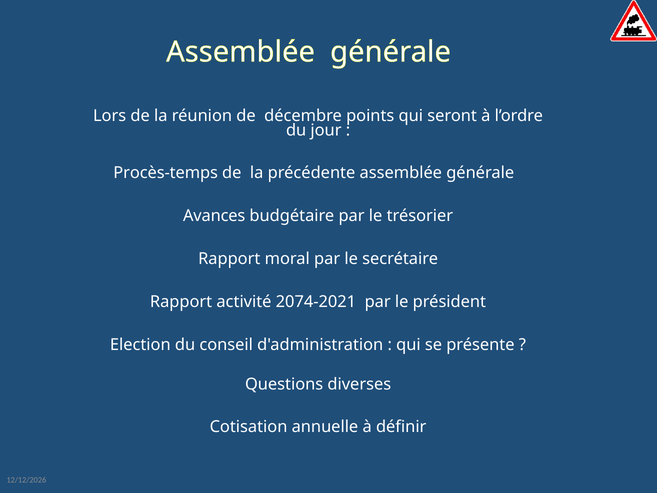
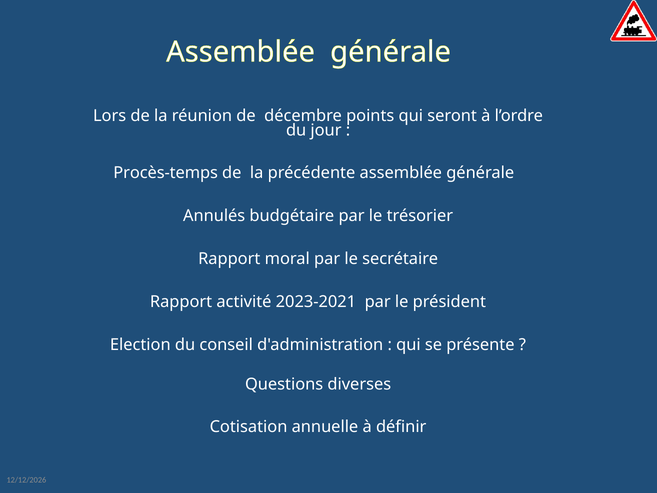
Avances: Avances -> Annulés
2074-2021: 2074-2021 -> 2023-2021
